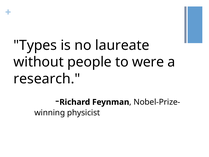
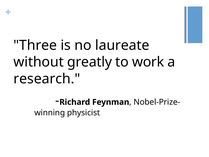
Types: Types -> Three
people: people -> greatly
were: were -> work
